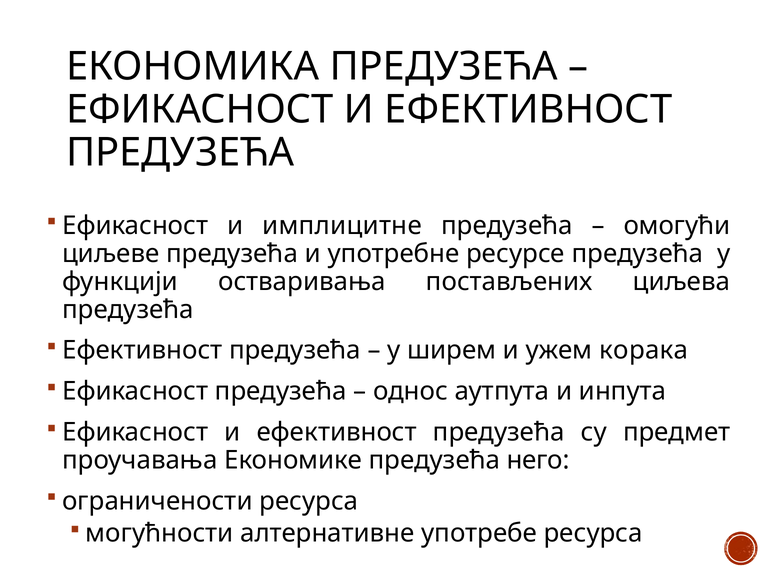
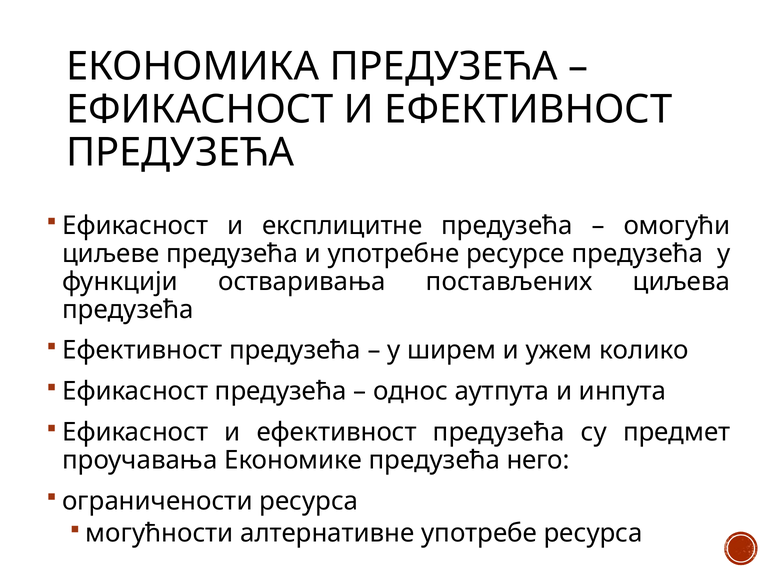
имплицитне: имплицитне -> експлицитне
корака: корака -> колико
